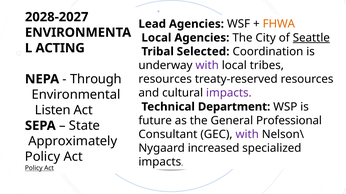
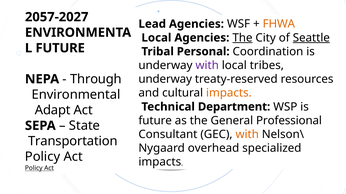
2028-2027: 2028-2027 -> 2057-2027
The at (242, 38) underline: none -> present
ACTING at (60, 48): ACTING -> FUTURE
Selected: Selected -> Personal
resources at (165, 79): resources -> underway
impacts at (229, 93) colour: purple -> orange
Listen: Listen -> Adapt
with at (247, 135) colour: purple -> orange
Approximately: Approximately -> Transportation
increased: increased -> overhead
